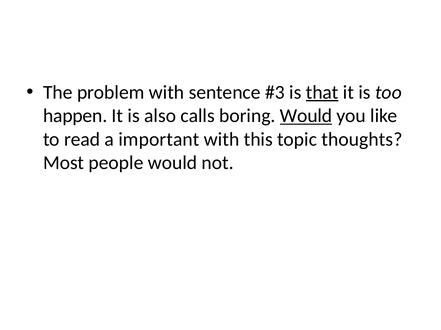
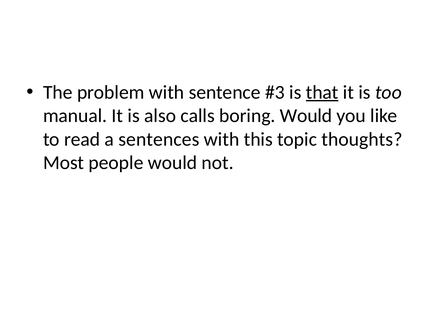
happen: happen -> manual
Would at (306, 116) underline: present -> none
important: important -> sentences
